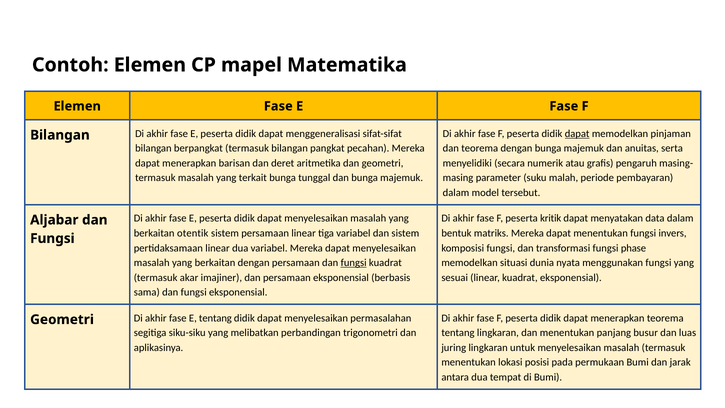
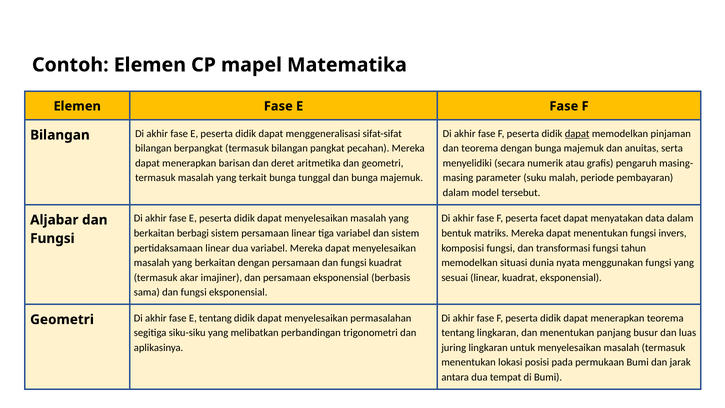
kritik: kritik -> facet
otentik: otentik -> berbagi
phase: phase -> tahun
fungsi at (354, 263) underline: present -> none
